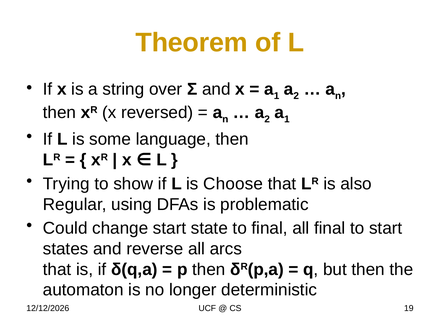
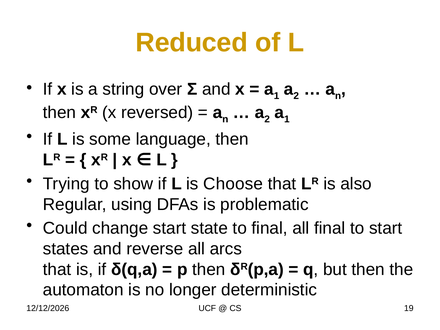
Theorem: Theorem -> Reduced
